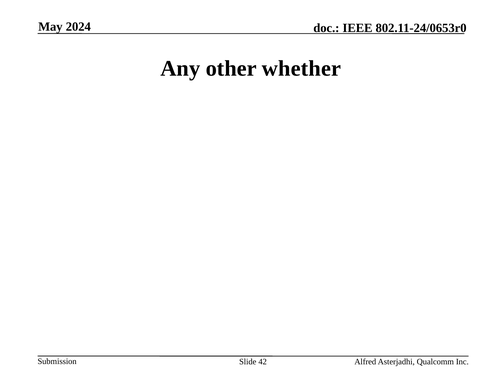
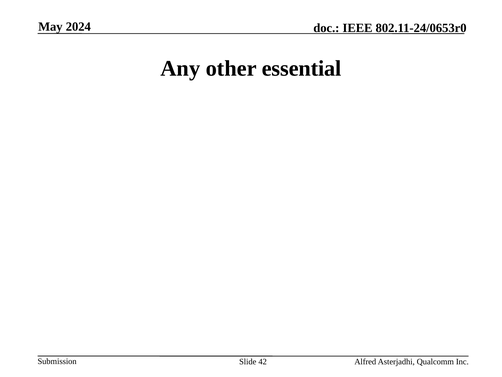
whether: whether -> essential
